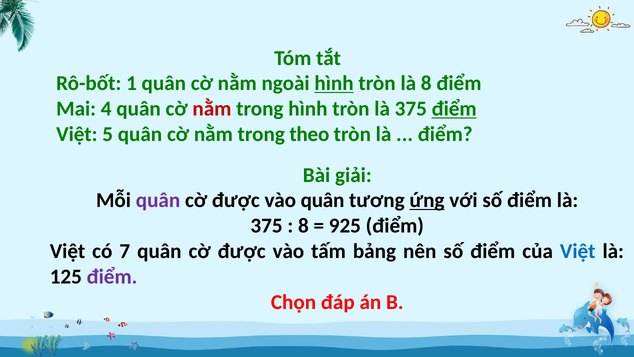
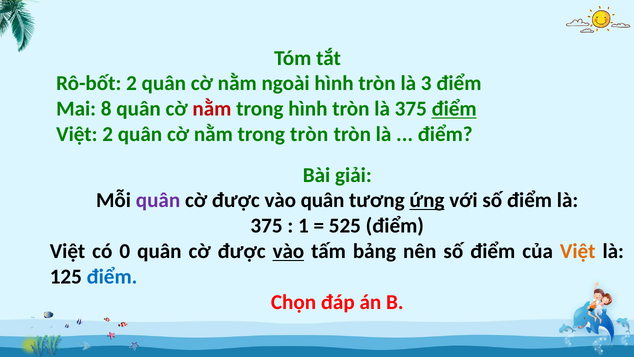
Rô-bốt 1: 1 -> 2
hình at (334, 83) underline: present -> none
là 8: 8 -> 3
4: 4 -> 8
Việt 5: 5 -> 2
trong theo: theo -> tròn
8 at (303, 226): 8 -> 1
925: 925 -> 525
7: 7 -> 0
vào at (288, 251) underline: none -> present
Việt at (578, 251) colour: blue -> orange
điểm at (112, 276) colour: purple -> blue
